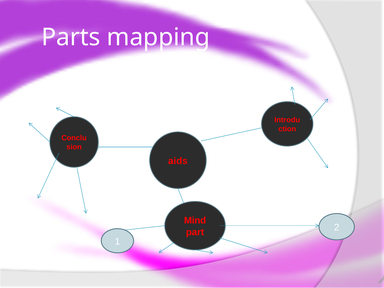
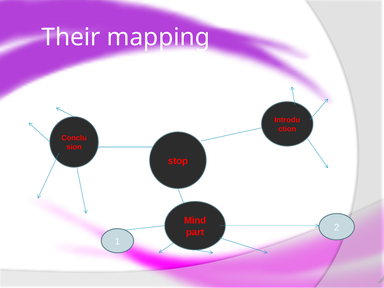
Parts: Parts -> Their
aids: aids -> stop
